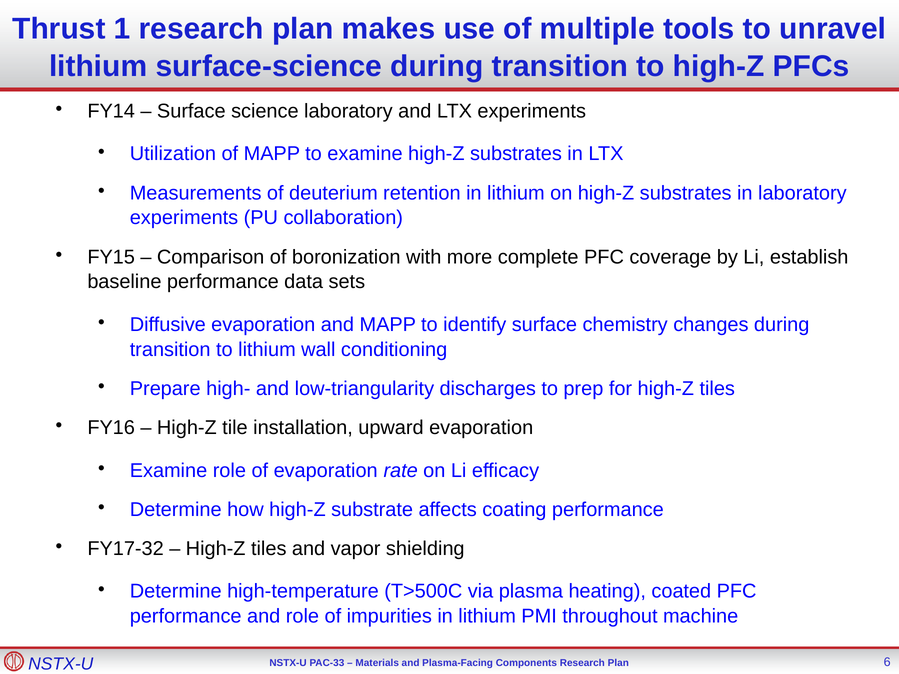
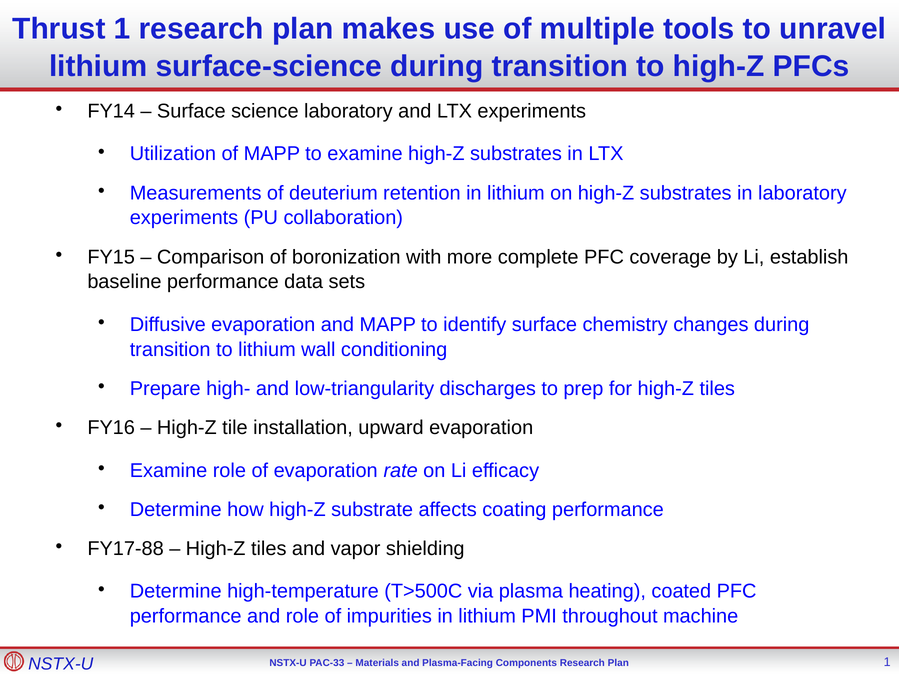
FY17-32: FY17-32 -> FY17-88
Plan 6: 6 -> 1
